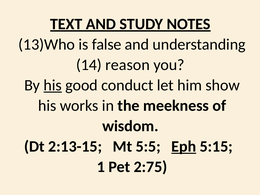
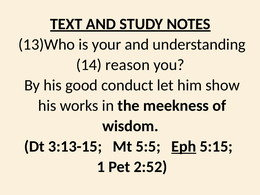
false: false -> your
his at (53, 85) underline: present -> none
2:13-15: 2:13-15 -> 3:13-15
2:75: 2:75 -> 2:52
